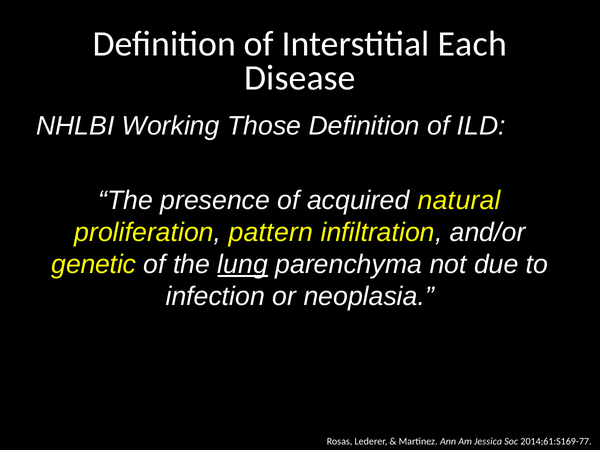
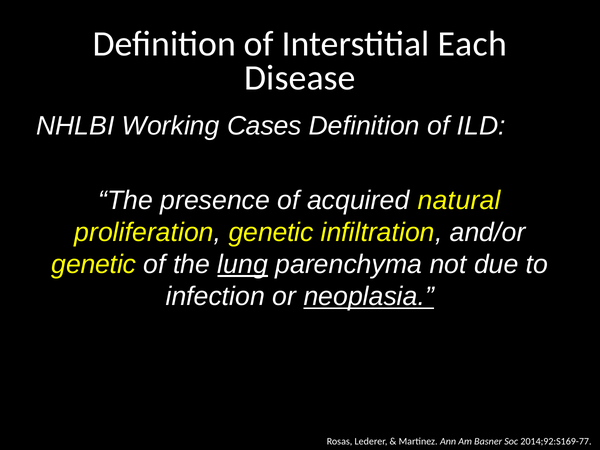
Those: Those -> Cases
proliferation pattern: pattern -> genetic
neoplasia underline: none -> present
Jessica: Jessica -> Basner
2014;61:S169-77: 2014;61:S169-77 -> 2014;92:S169-77
